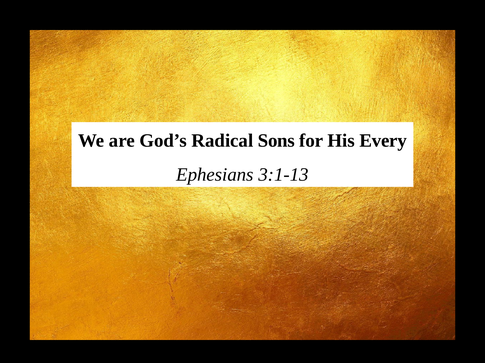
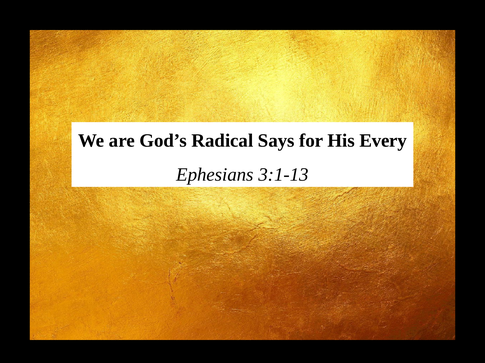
Sons: Sons -> Says
